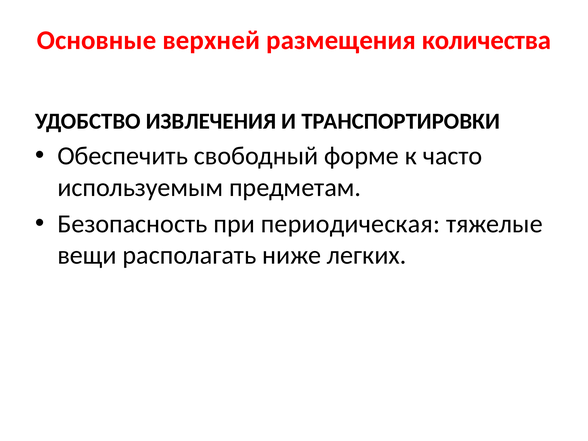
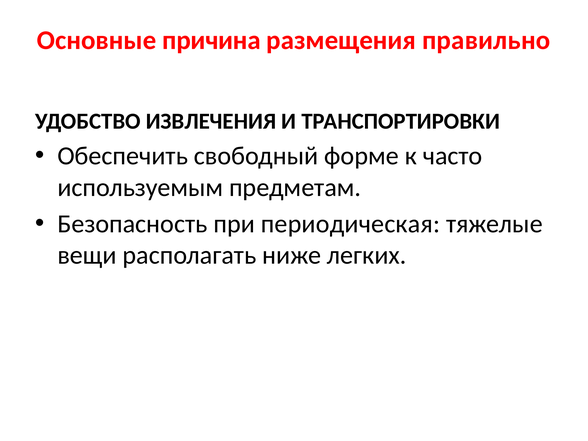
верхней: верхней -> причина
количества: количества -> правильно
